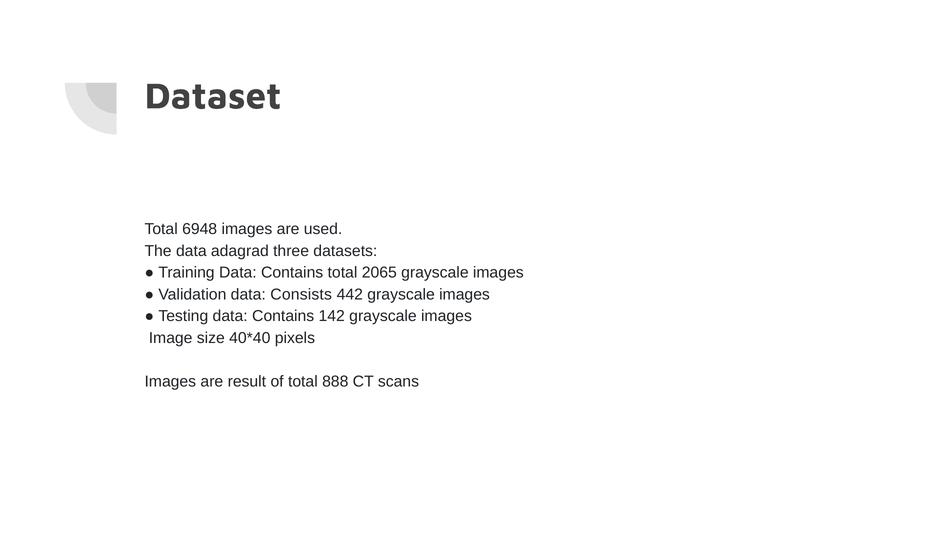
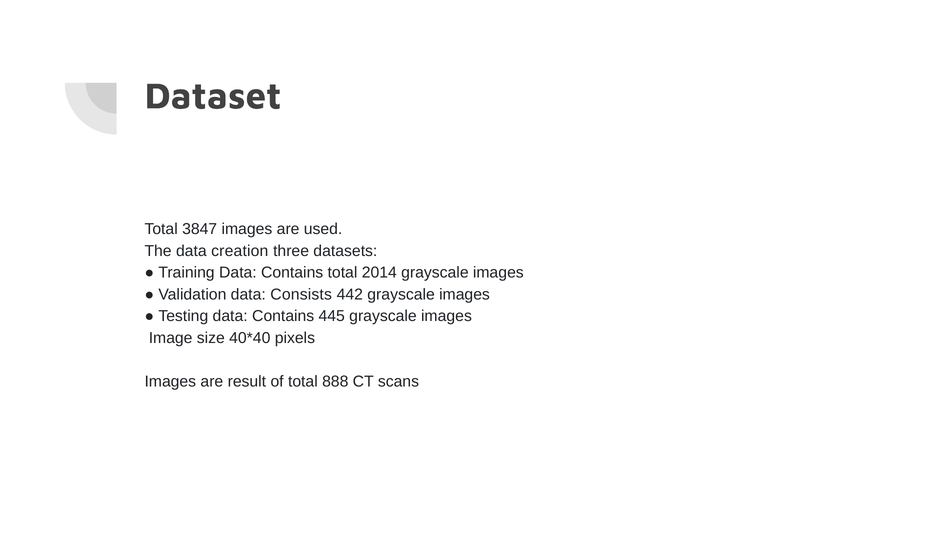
6948: 6948 -> 3847
adagrad: adagrad -> creation
2065: 2065 -> 2014
142: 142 -> 445
